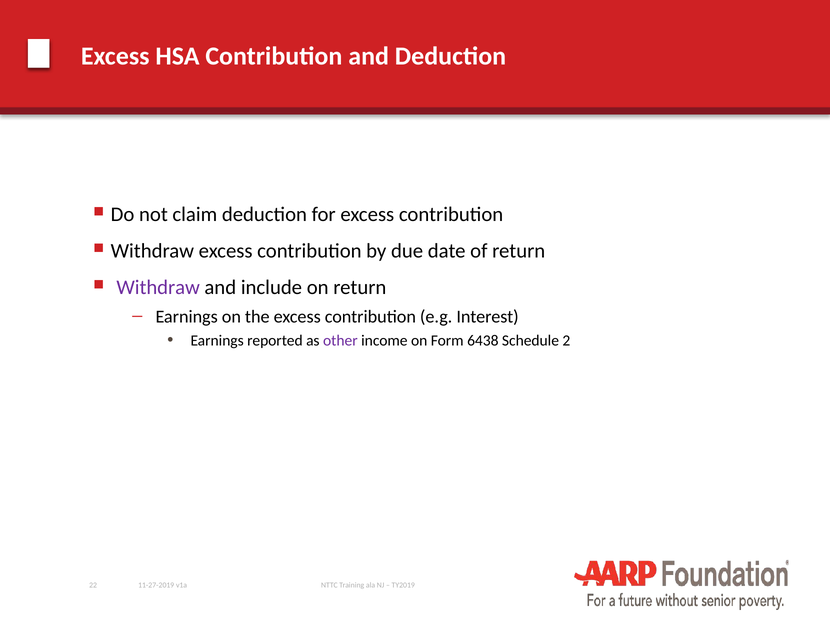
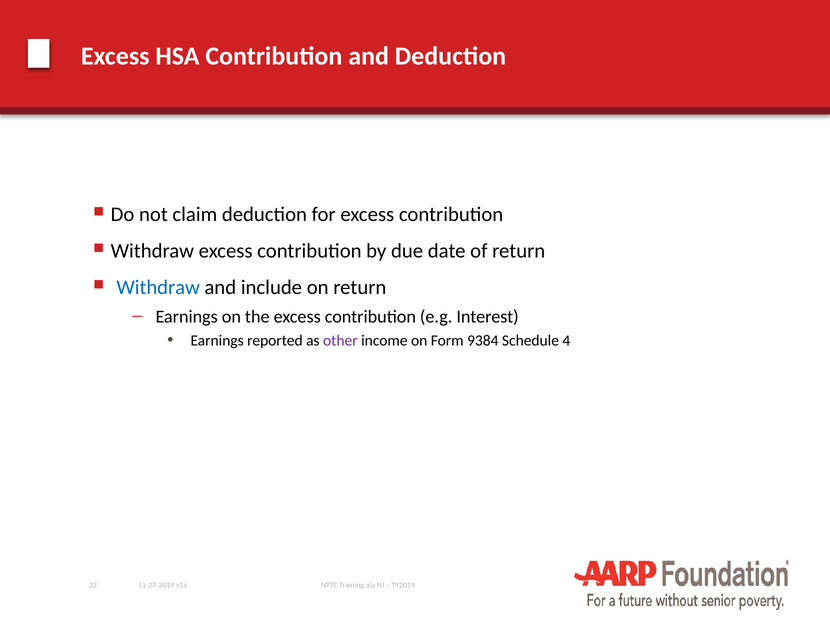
Withdraw at (158, 288) colour: purple -> blue
6438: 6438 -> 9384
2: 2 -> 4
